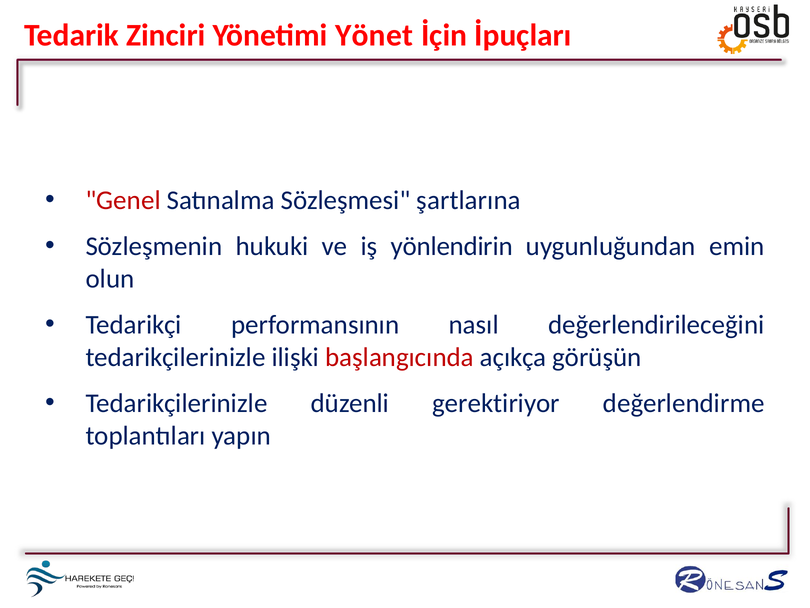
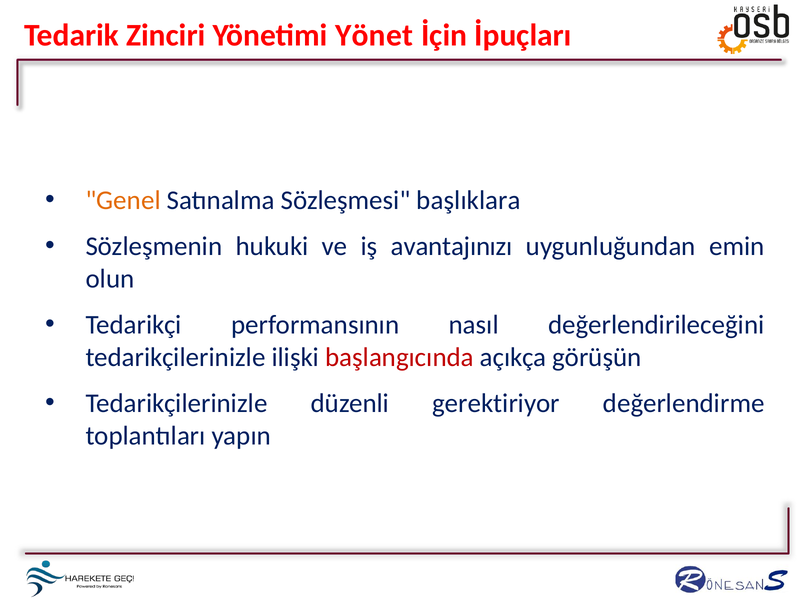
Genel colour: red -> orange
şartlarına: şartlarına -> başlıklara
yönlendirin: yönlendirin -> avantajınızı
